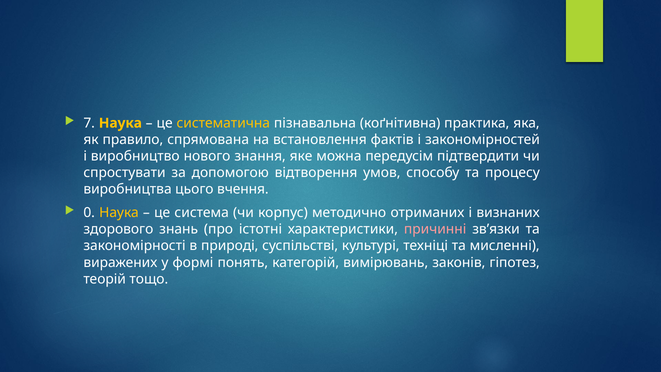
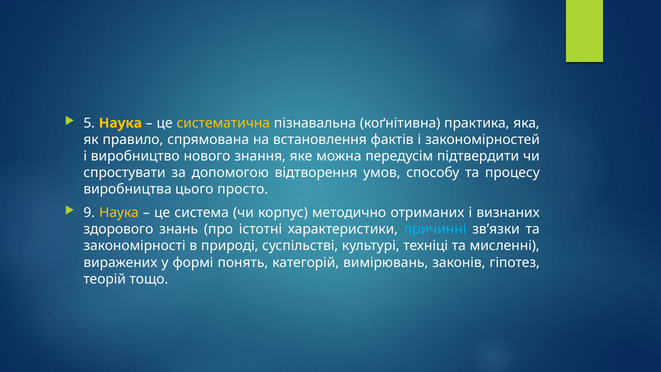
7: 7 -> 5
вчення: вчення -> просто
0: 0 -> 9
причинні colour: pink -> light blue
